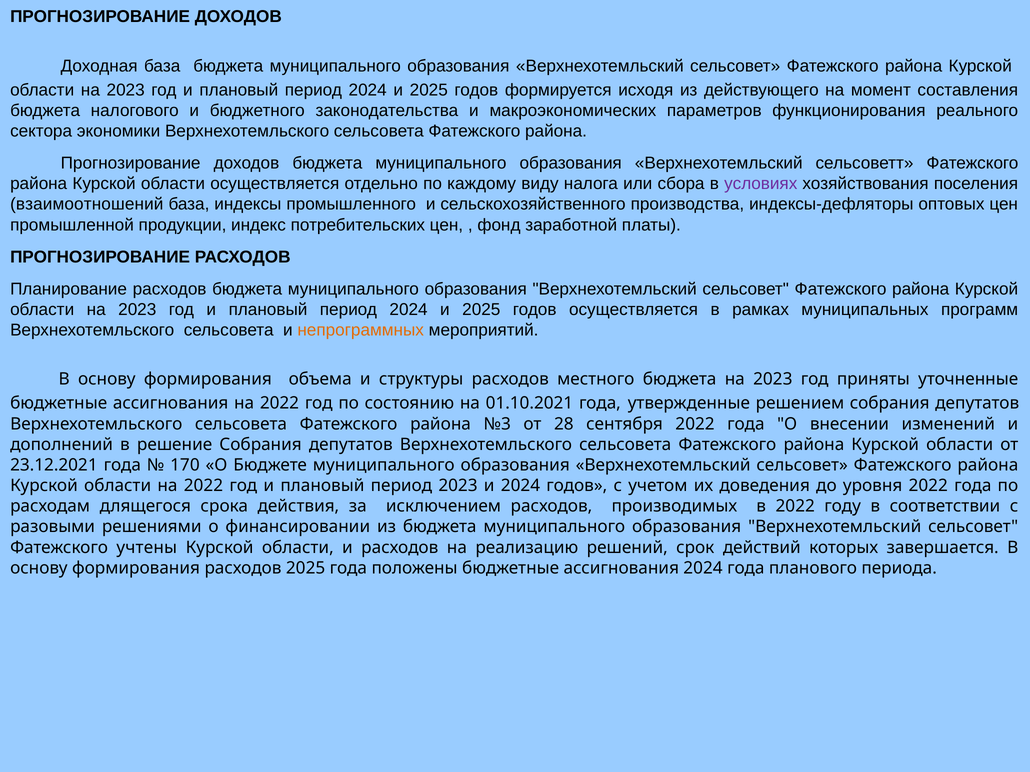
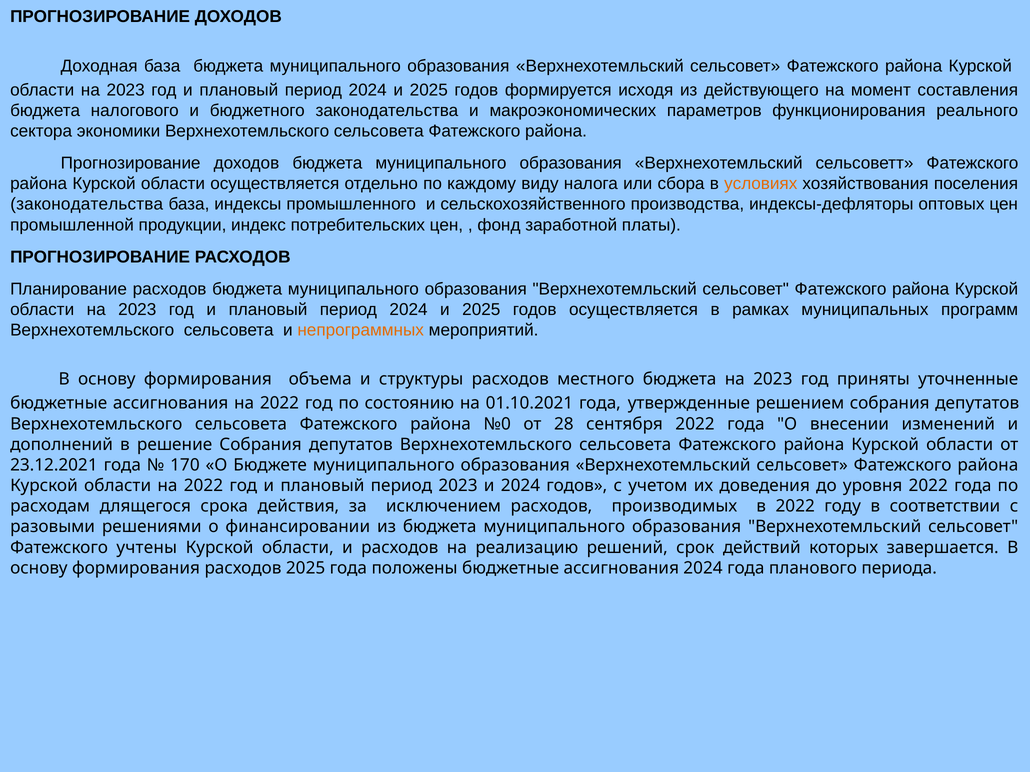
условиях colour: purple -> orange
взаимоотношений at (87, 204): взаимоотношений -> законодательства
№3: №3 -> №0
